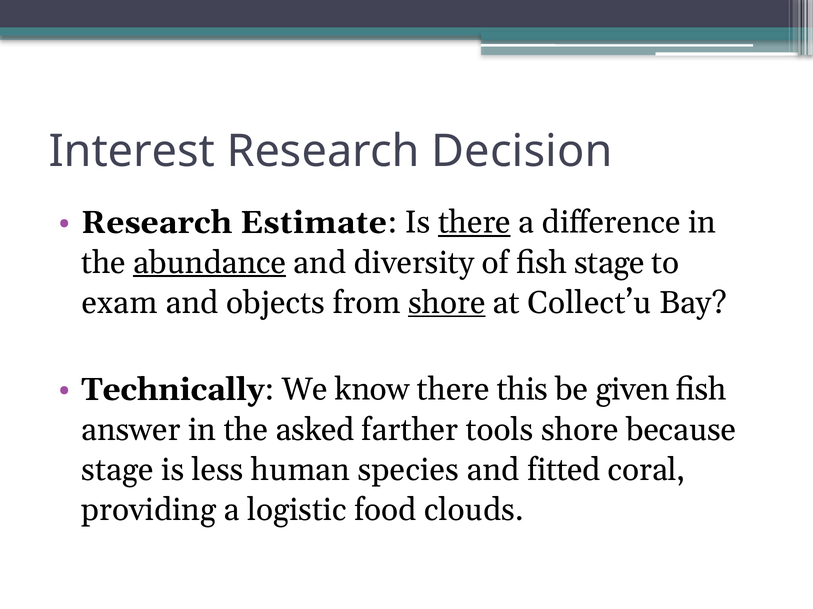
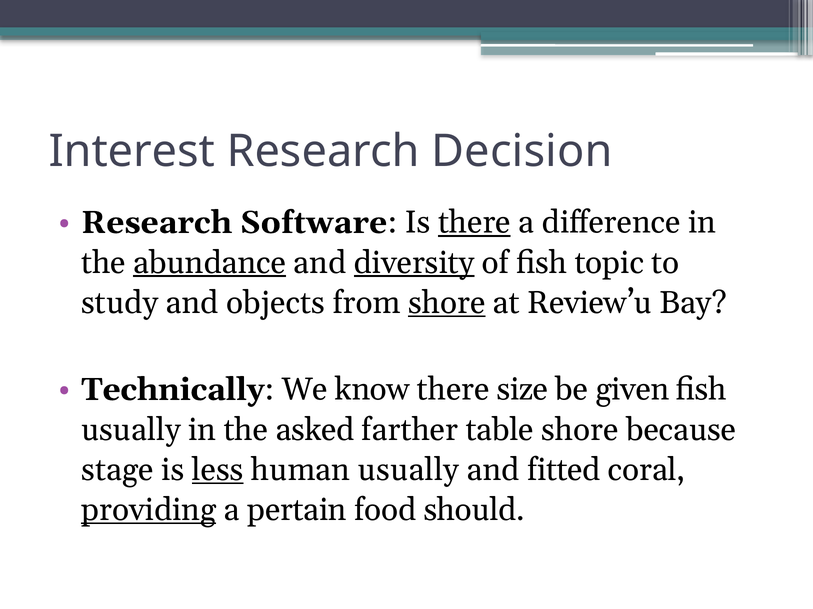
Estimate: Estimate -> Software
diversity underline: none -> present
fish stage: stage -> topic
exam: exam -> study
Collect’u: Collect’u -> Review’u
this: this -> size
answer at (131, 430): answer -> usually
tools: tools -> table
less underline: none -> present
human species: species -> usually
providing underline: none -> present
logistic: logistic -> pertain
clouds: clouds -> should
